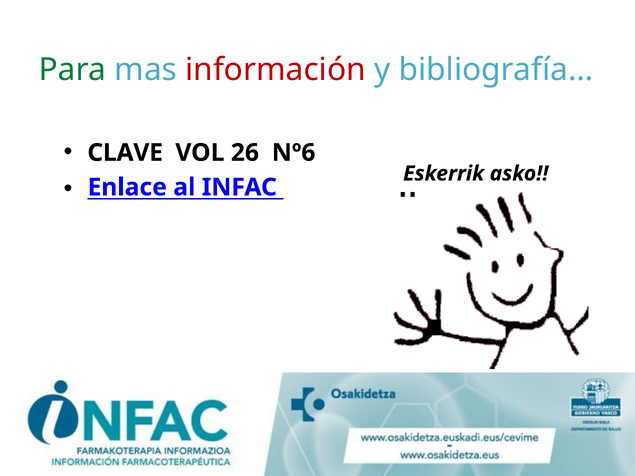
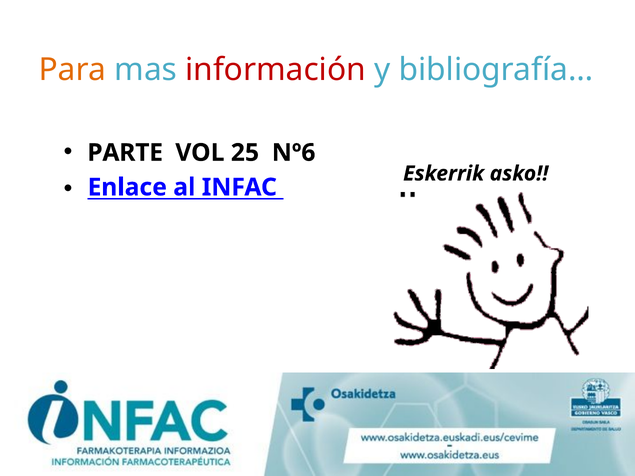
Para colour: green -> orange
CLAVE: CLAVE -> PARTE
26: 26 -> 25
